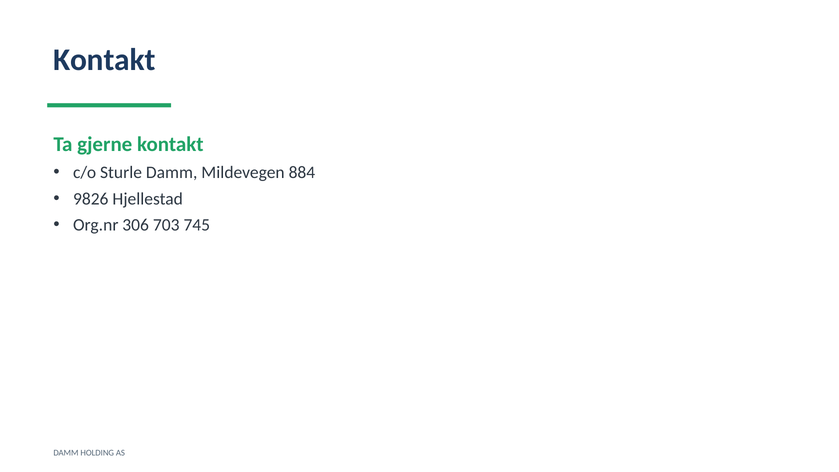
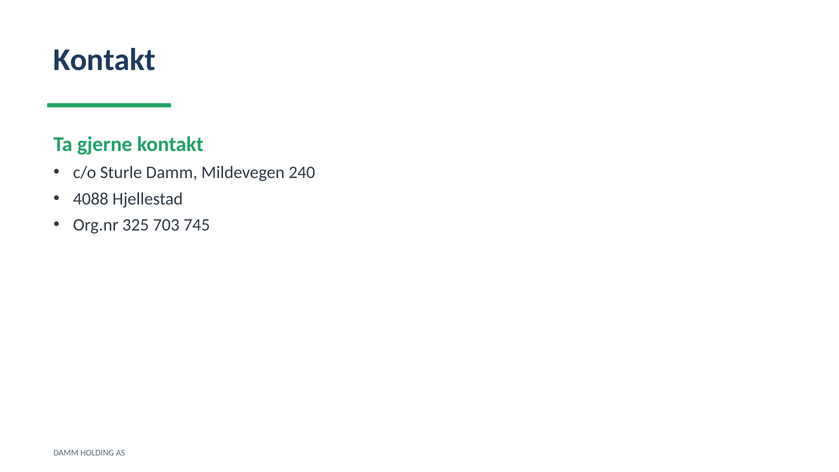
884: 884 -> 240
9826: 9826 -> 4088
306: 306 -> 325
